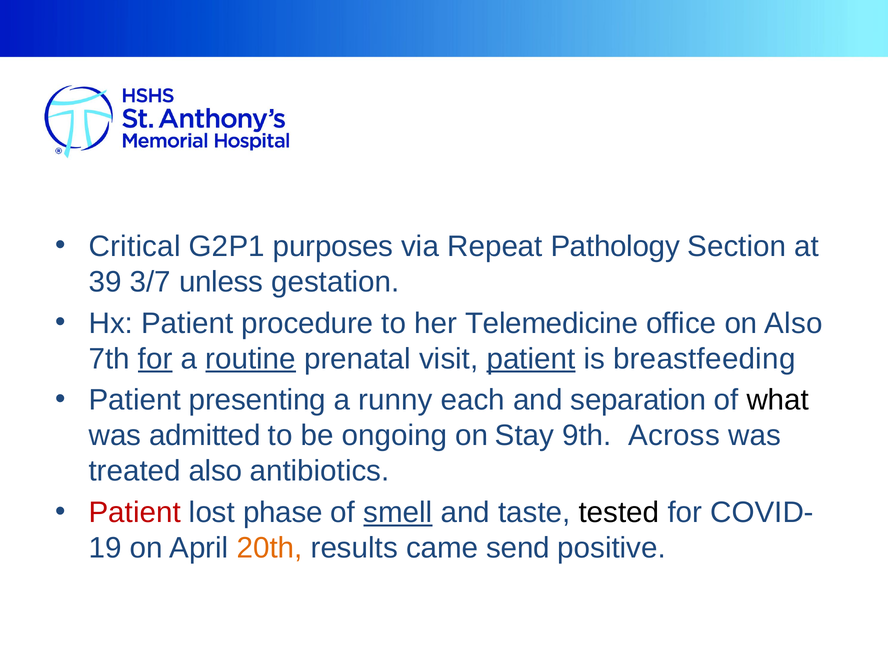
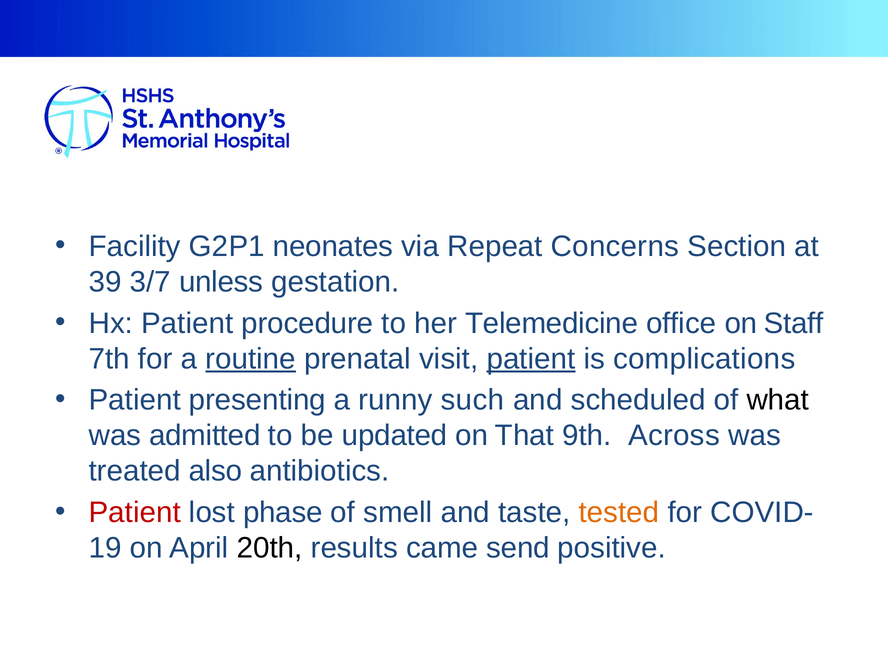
Critical: Critical -> Facility
purposes: purposes -> neonates
Pathology: Pathology -> Concerns
on Also: Also -> Staff
for at (155, 359) underline: present -> none
breastfeeding: breastfeeding -> complications
each: each -> such
separation: separation -> scheduled
ongoing: ongoing -> updated
Stay: Stay -> That
smell underline: present -> none
tested colour: black -> orange
20th colour: orange -> black
